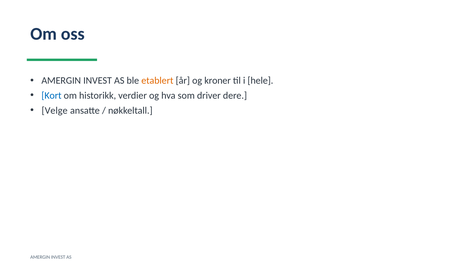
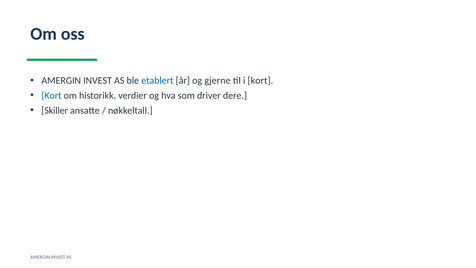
etablert colour: orange -> blue
kroner: kroner -> gjerne
i hele: hele -> kort
Velge: Velge -> Skiller
